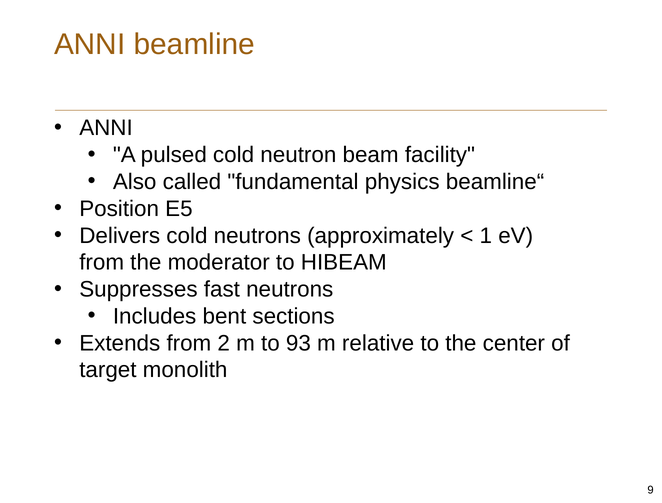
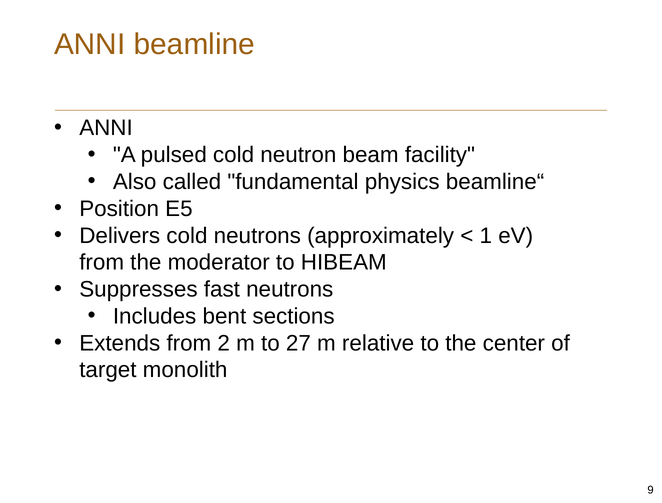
93: 93 -> 27
